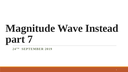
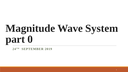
Instead: Instead -> System
7: 7 -> 0
